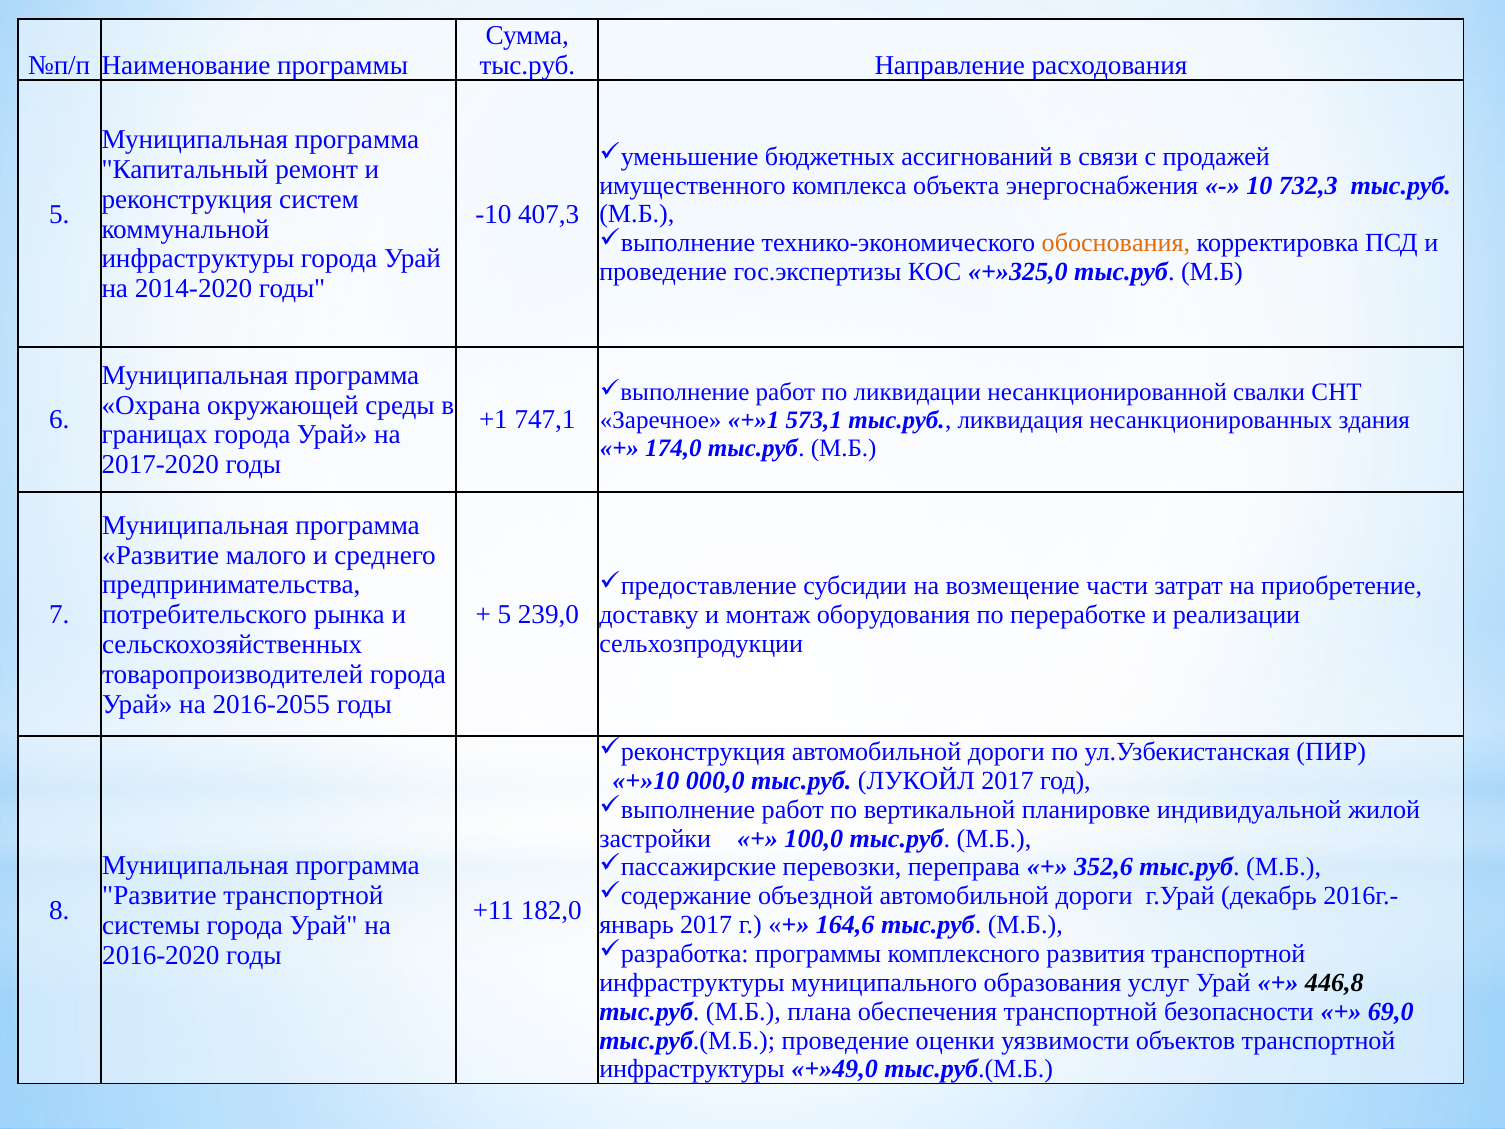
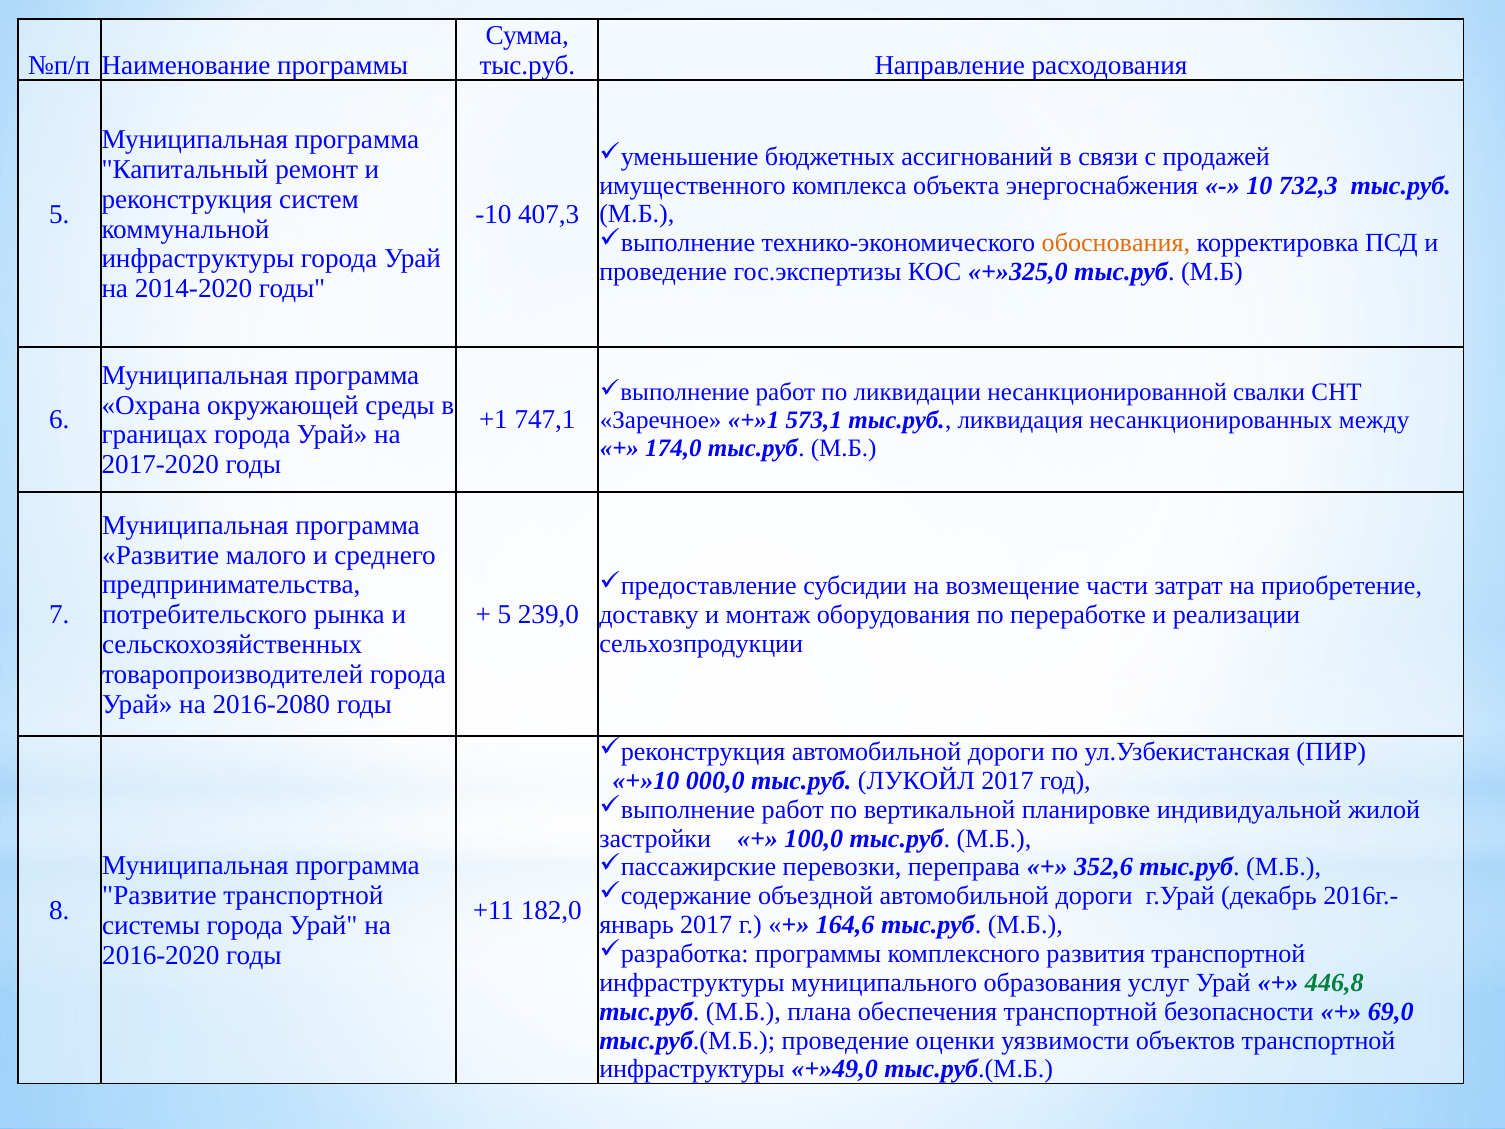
здания: здания -> между
2016-2055: 2016-2055 -> 2016-2080
446,8 colour: black -> green
